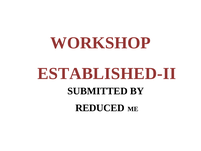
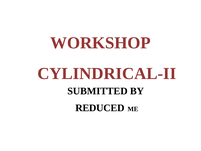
ESTABLISHED-II: ESTABLISHED-II -> CYLINDRICAL-II
